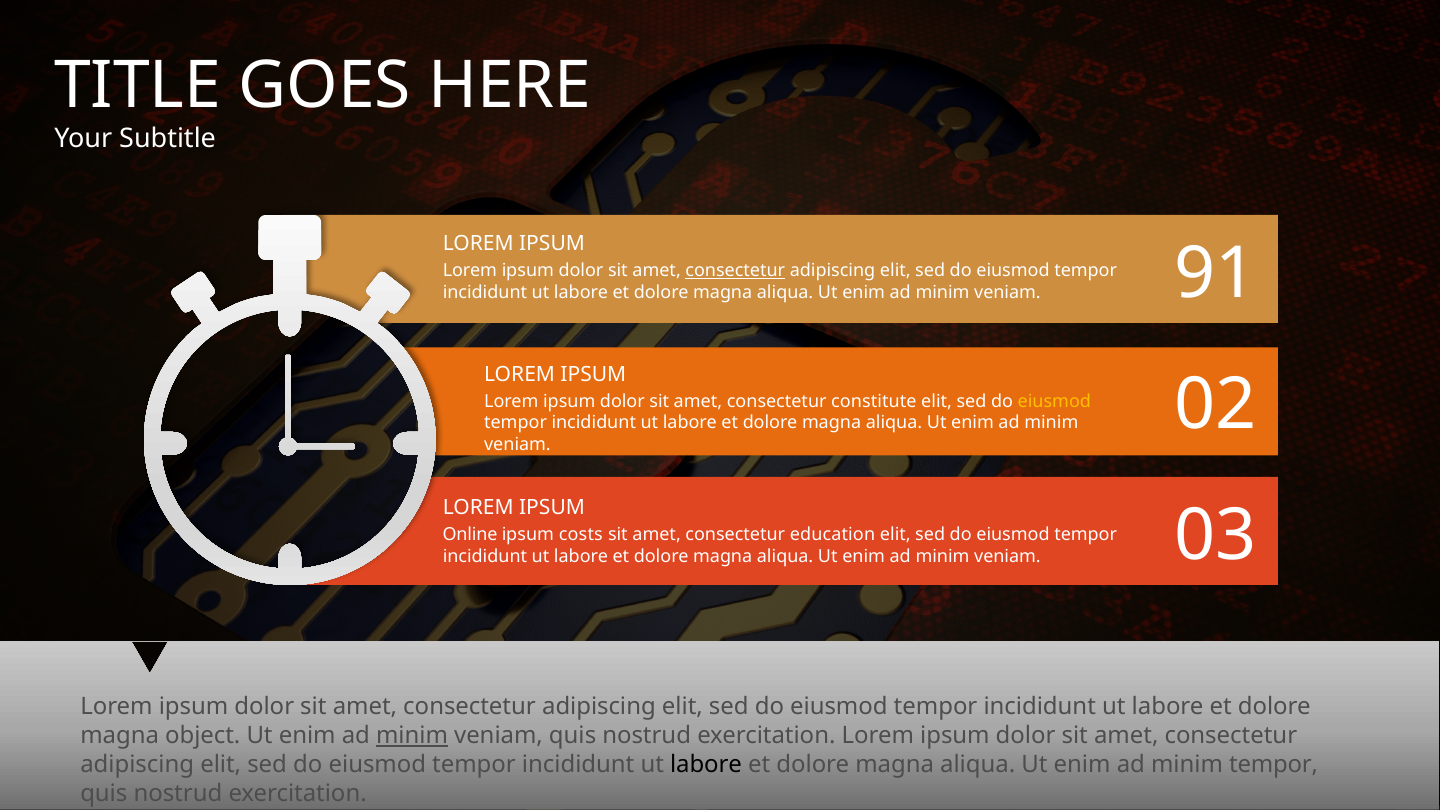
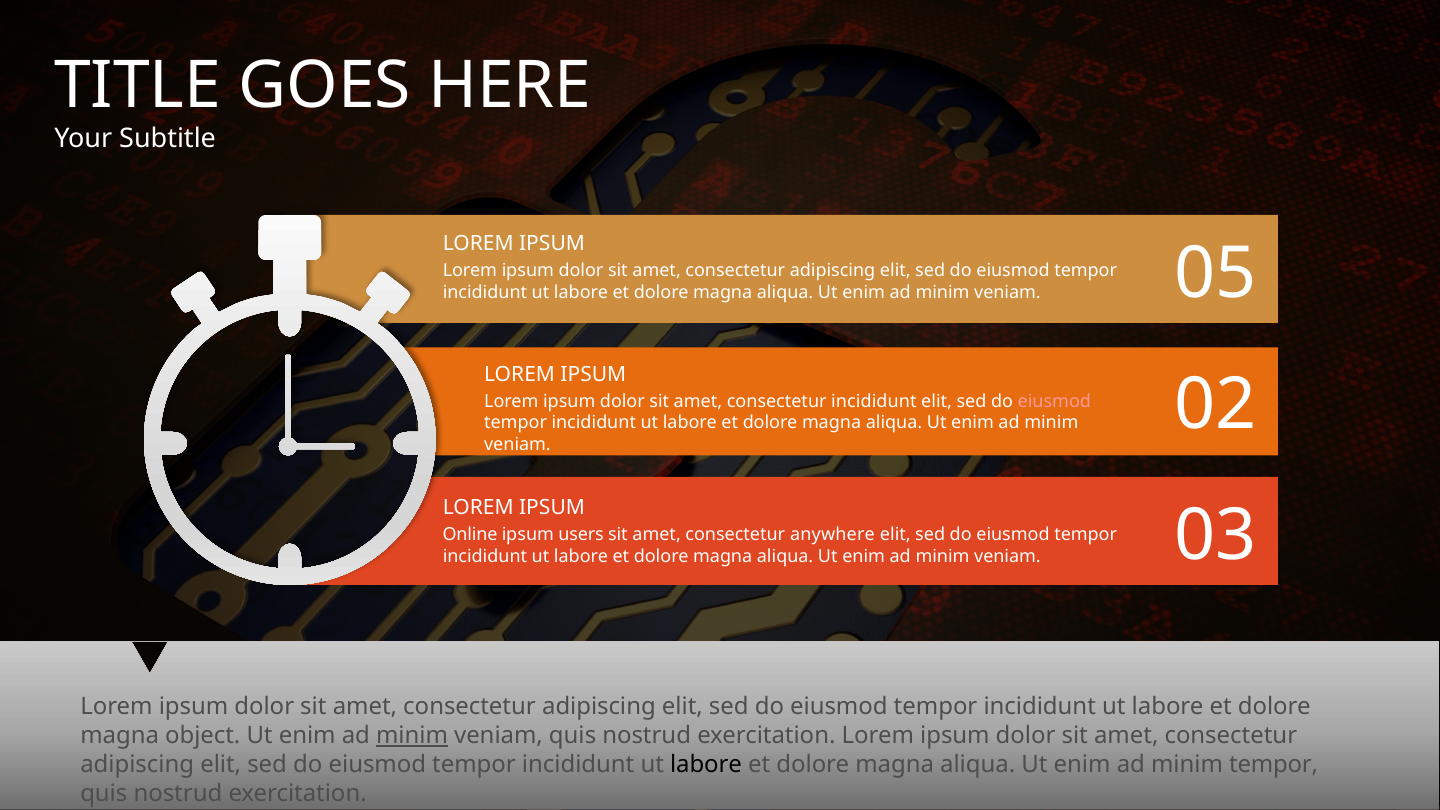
consectetur at (735, 271) underline: present -> none
91: 91 -> 05
consectetur constitute: constitute -> incididunt
eiusmod at (1054, 401) colour: yellow -> pink
costs: costs -> users
education: education -> anywhere
